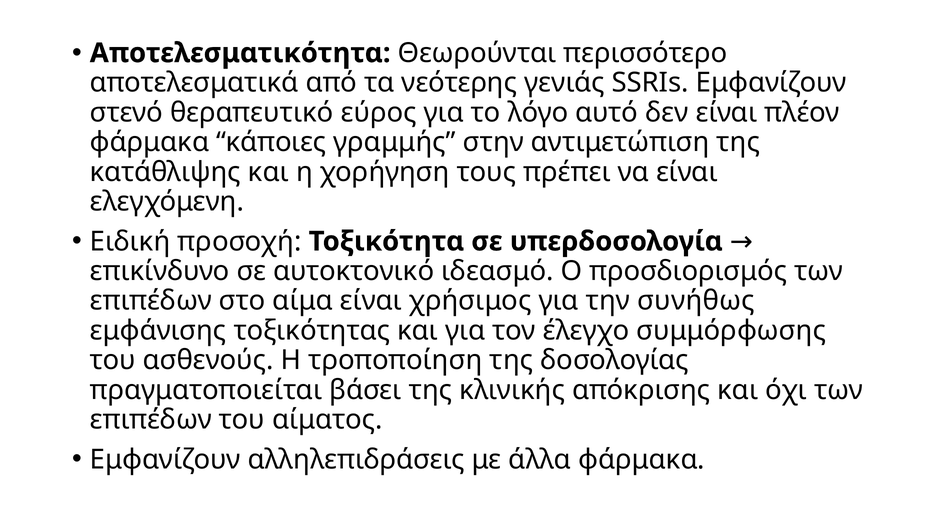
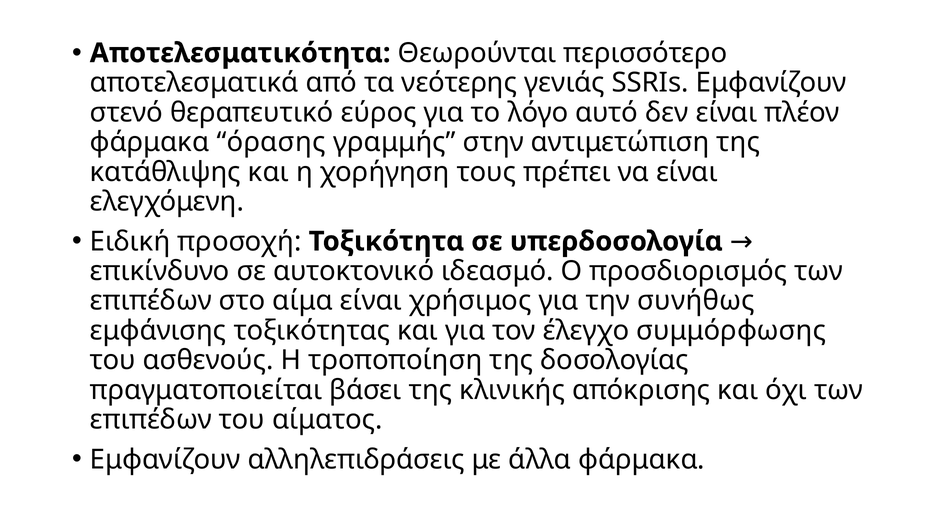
κάποιες: κάποιες -> όρασης
